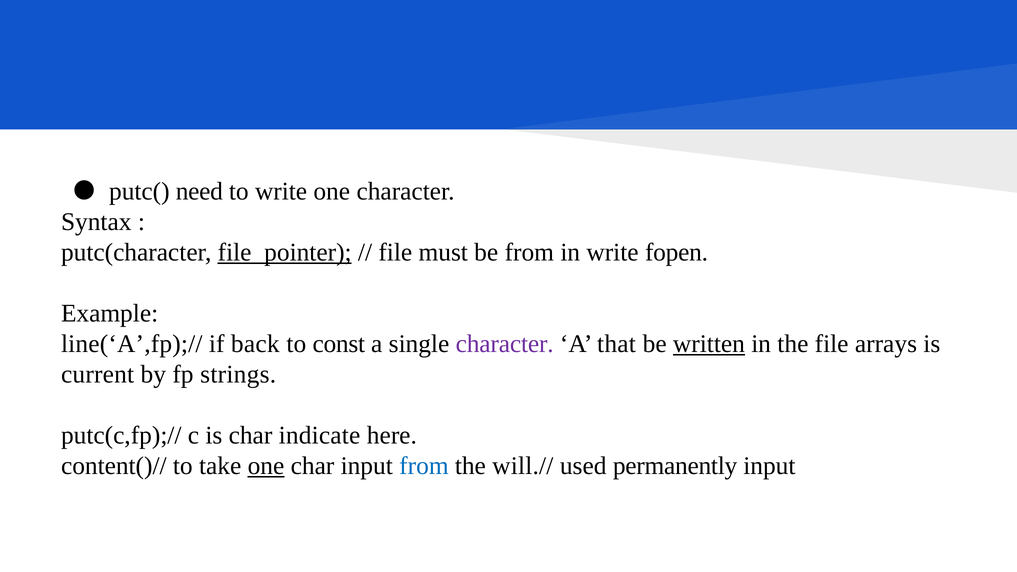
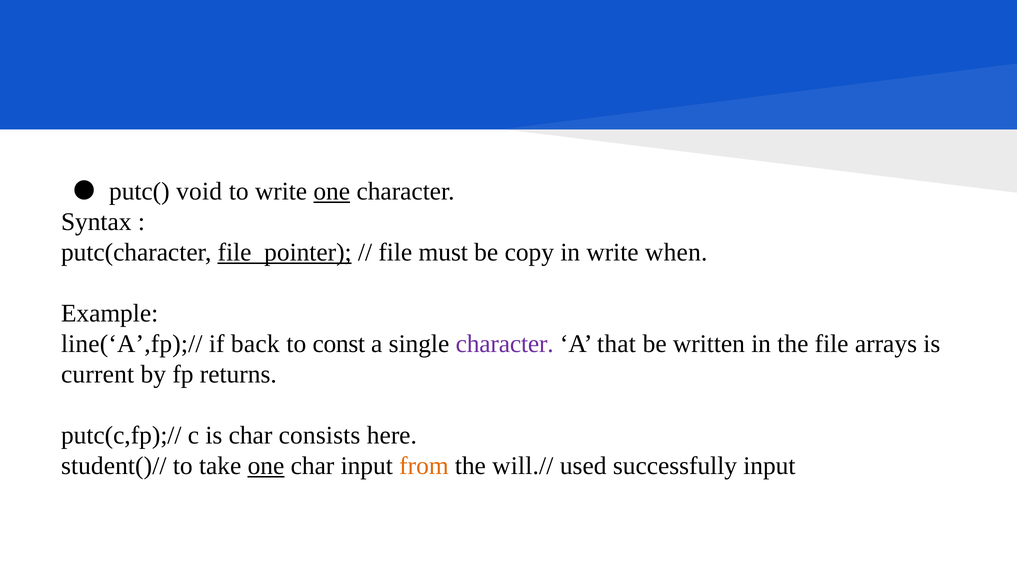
need: need -> void
one at (332, 191) underline: none -> present
be from: from -> copy
fopen: fopen -> when
written underline: present -> none
strings: strings -> returns
indicate: indicate -> consists
content()//: content()// -> student()//
from at (424, 466) colour: blue -> orange
permanently: permanently -> successfully
